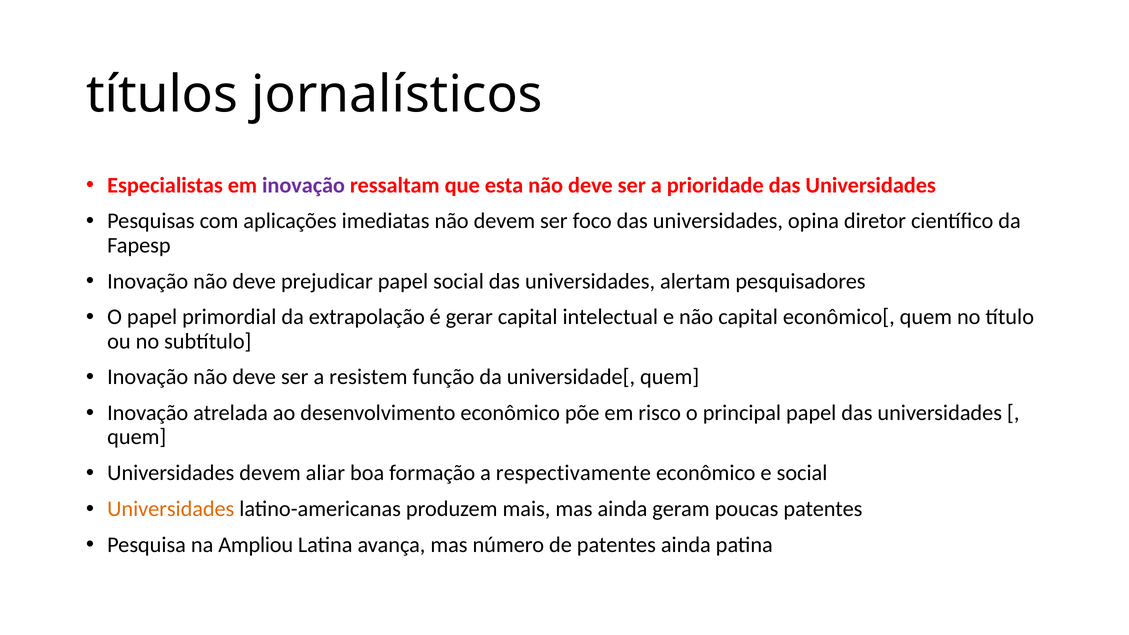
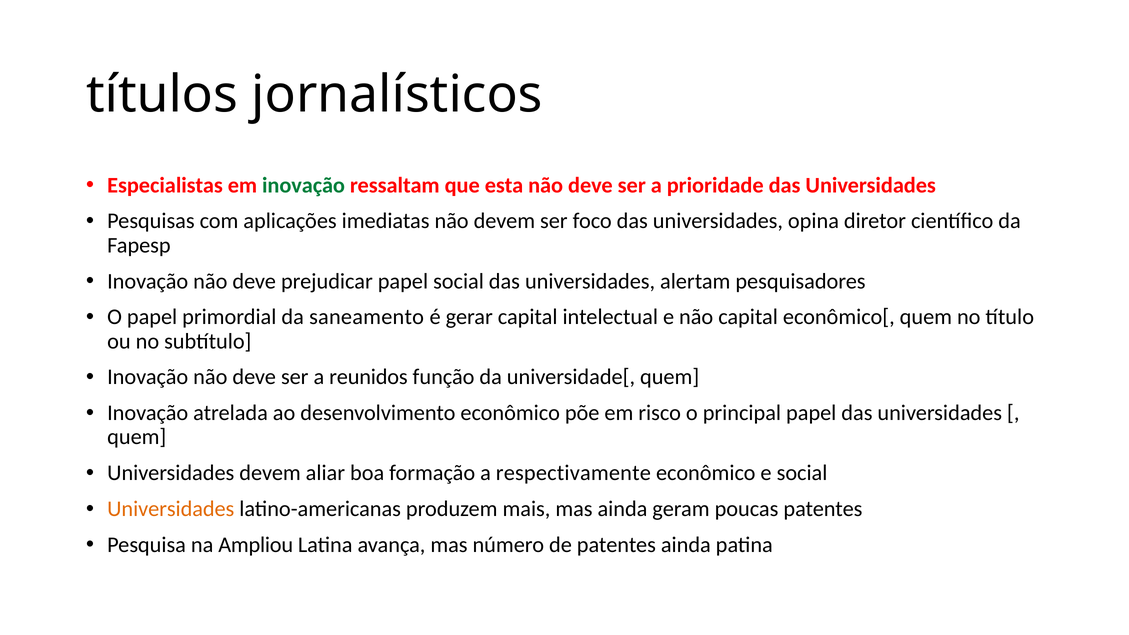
inovação at (304, 185) colour: purple -> green
extrapolação: extrapolação -> saneamento
resistem: resistem -> reunidos
